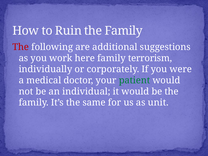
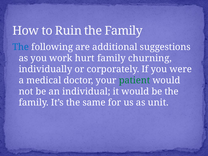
The at (21, 47) colour: red -> blue
here: here -> hurt
terrorism: terrorism -> churning
